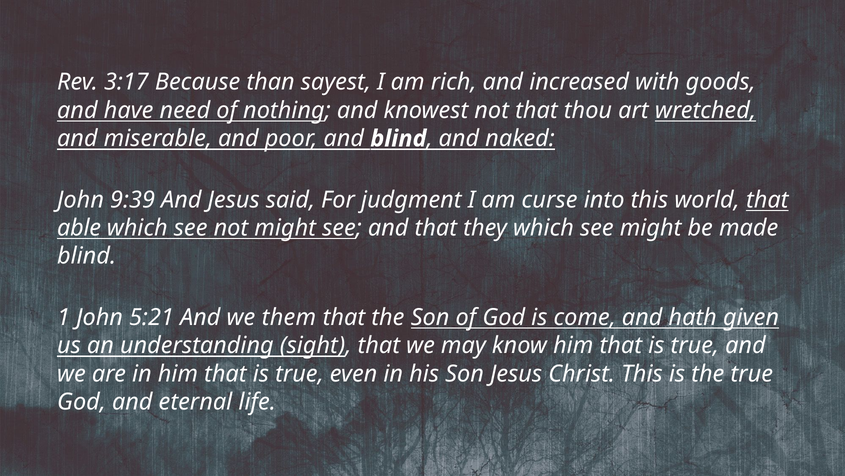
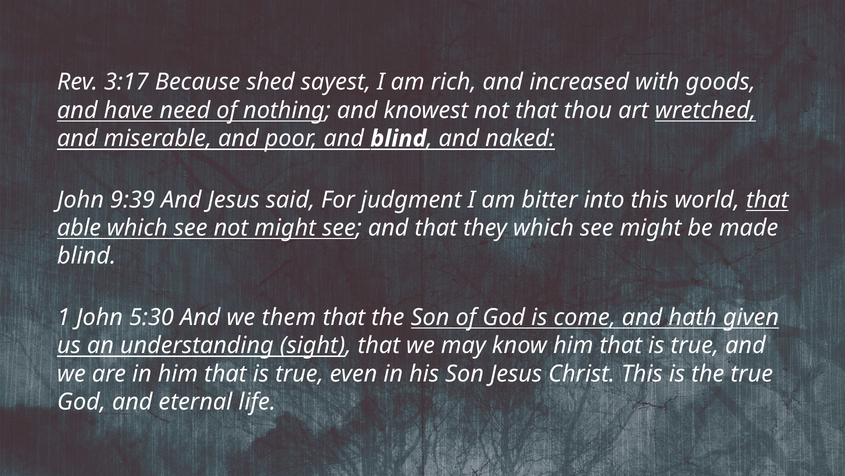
than: than -> shed
curse: curse -> bitter
5:21: 5:21 -> 5:30
